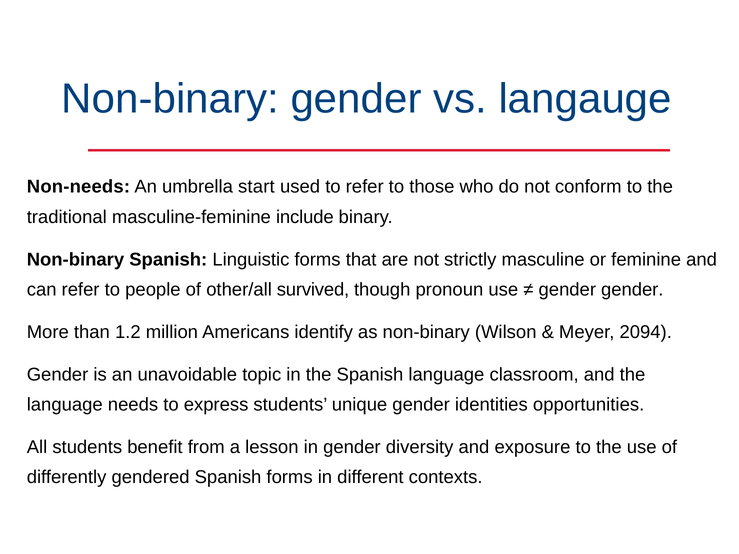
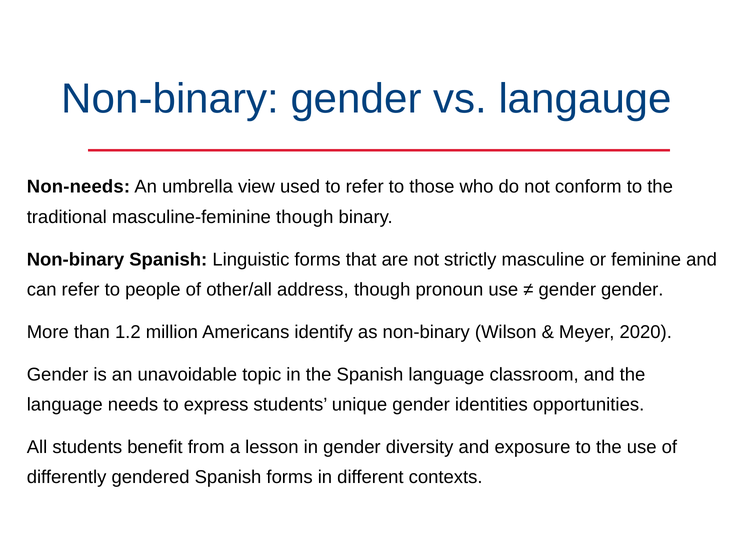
start: start -> view
masculine-feminine include: include -> though
survived: survived -> address
2094: 2094 -> 2020
